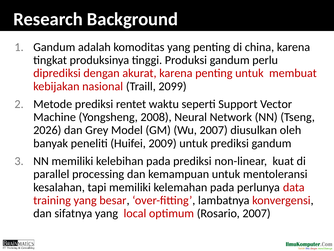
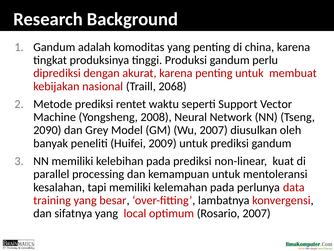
2099: 2099 -> 2068
2026: 2026 -> 2090
